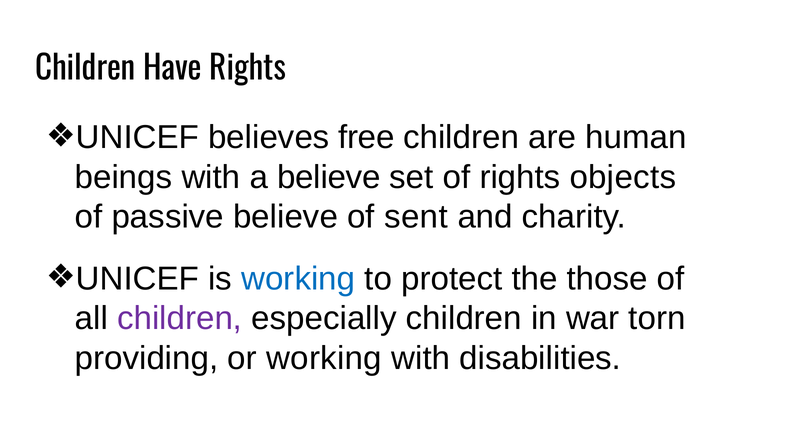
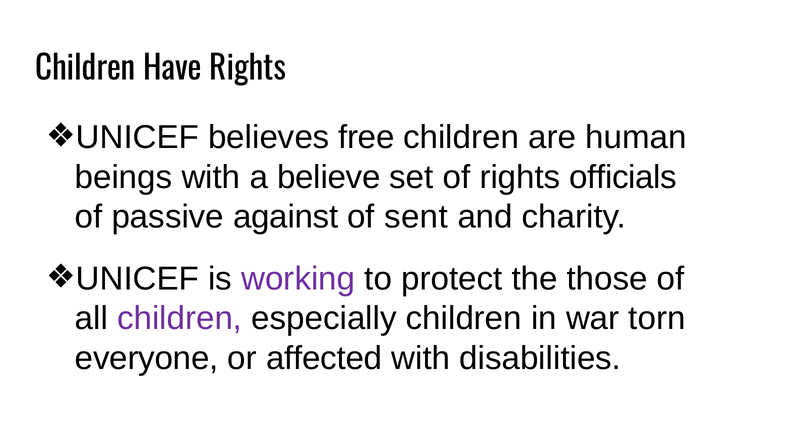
objects: objects -> officials
passive believe: believe -> against
working at (298, 279) colour: blue -> purple
providing: providing -> everyone
or working: working -> affected
